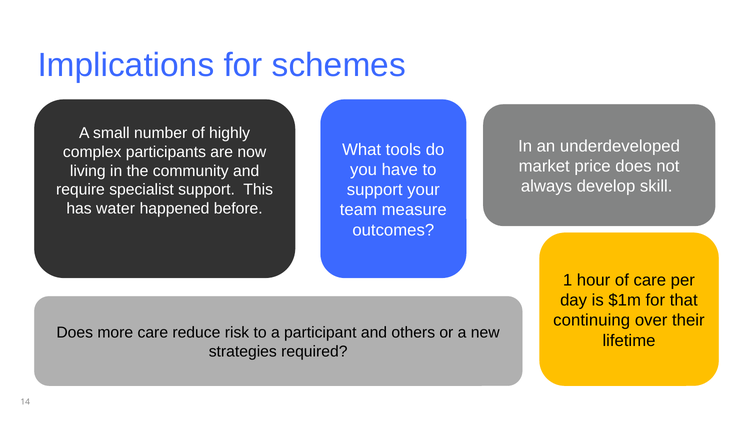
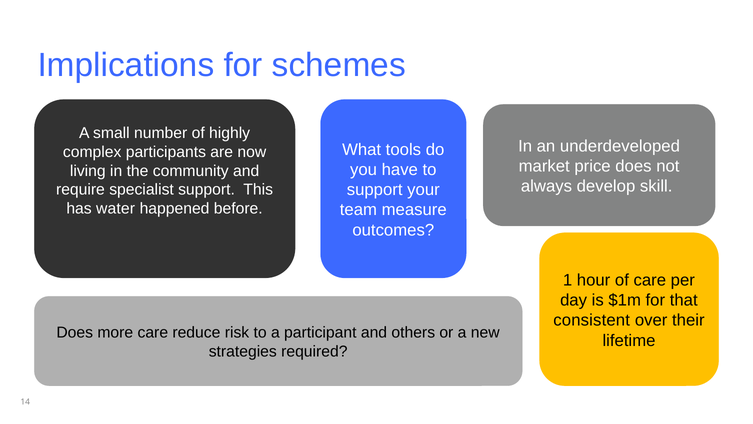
continuing: continuing -> consistent
